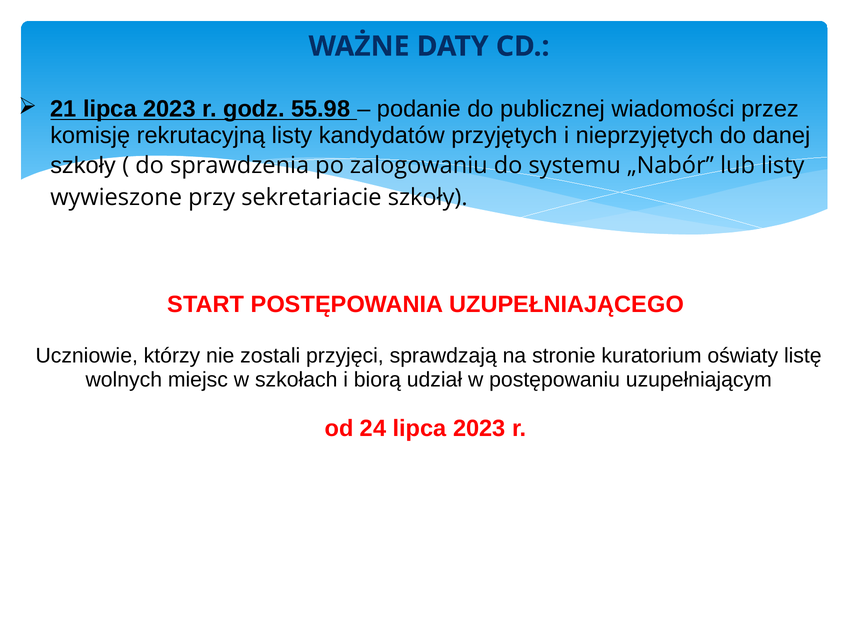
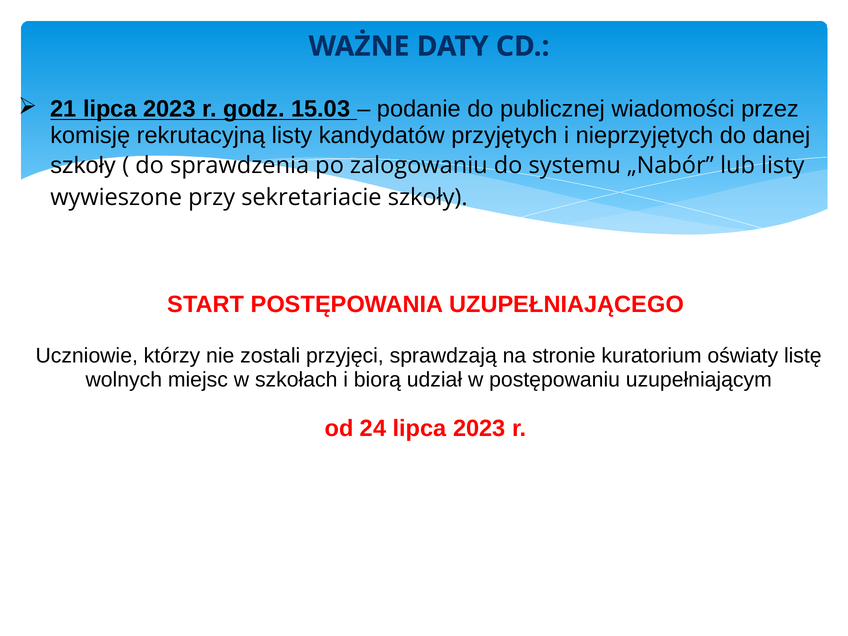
55.98: 55.98 -> 15.03
